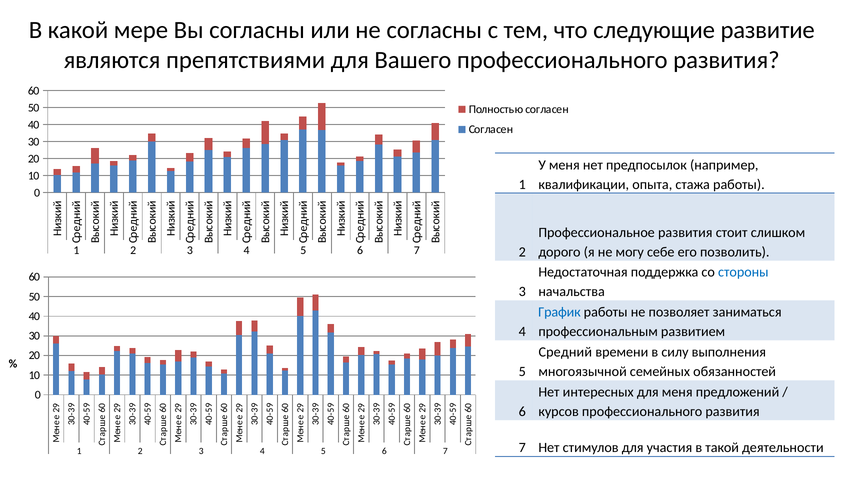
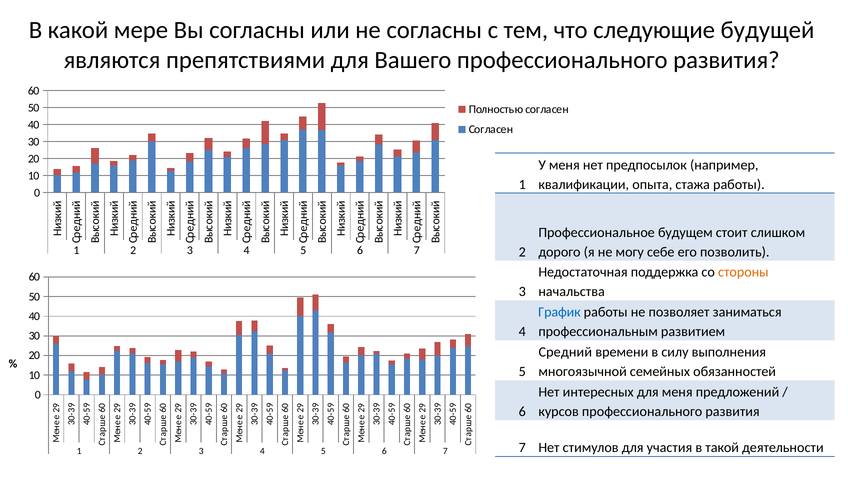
развитие: развитие -> будущей
Профессиональное развития: развития -> будущем
стороны colour: blue -> orange
